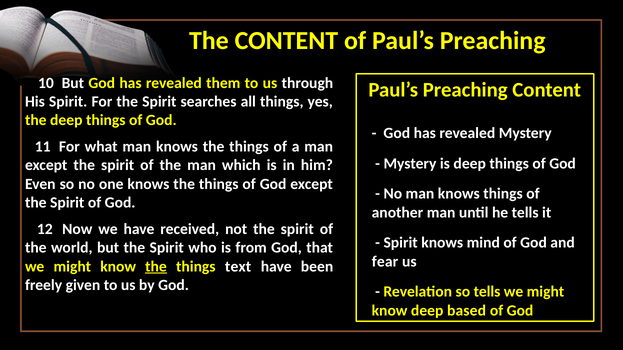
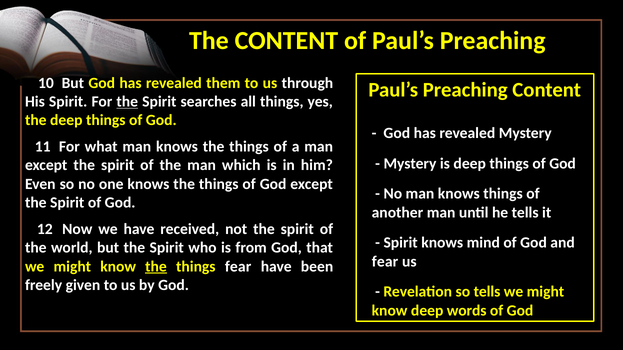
the at (127, 102) underline: none -> present
things text: text -> fear
based: based -> words
